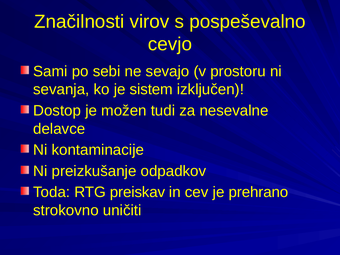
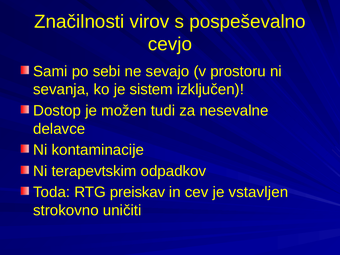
preizkušanje: preizkušanje -> terapevtskim
prehrano: prehrano -> vstavljen
